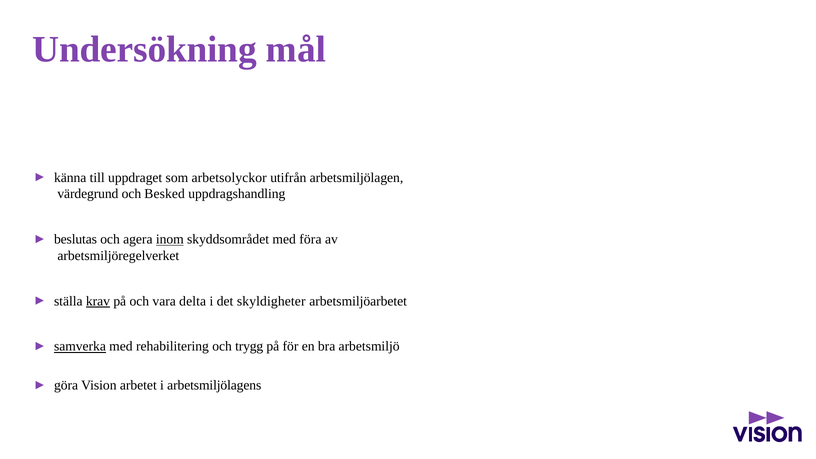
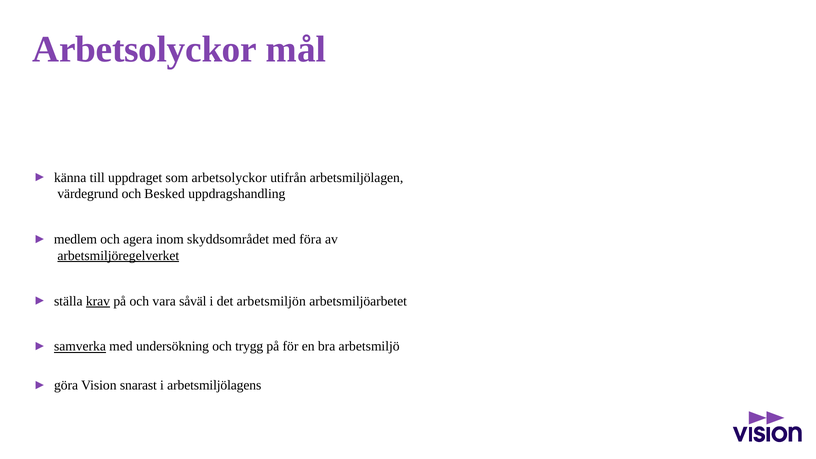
Undersökning at (145, 49): Undersökning -> Arbetsolyckor
beslutas: beslutas -> medlem
inom underline: present -> none
arbetsmiljöregelverket underline: none -> present
delta: delta -> såväl
skyldigheter: skyldigheter -> arbetsmiljön
rehabilitering: rehabilitering -> undersökning
arbetet: arbetet -> snarast
